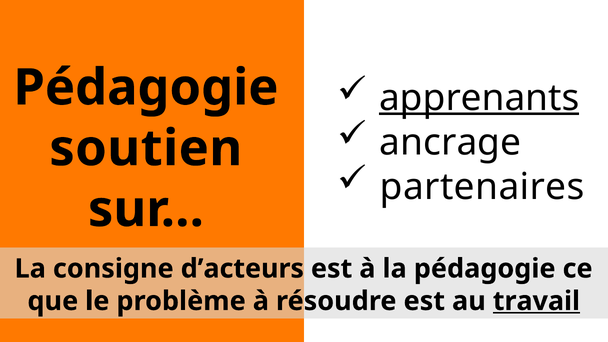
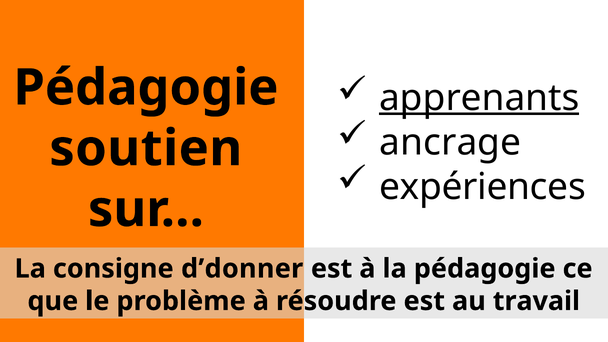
partenaires: partenaires -> expériences
d’acteurs: d’acteurs -> d’donner
travail underline: present -> none
